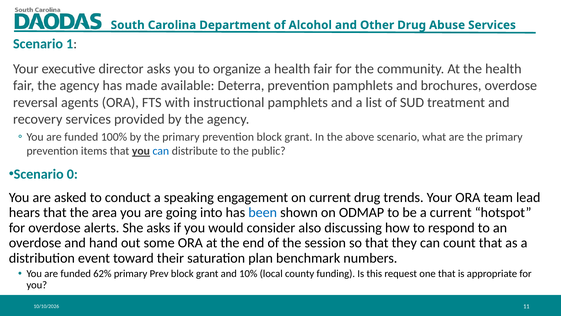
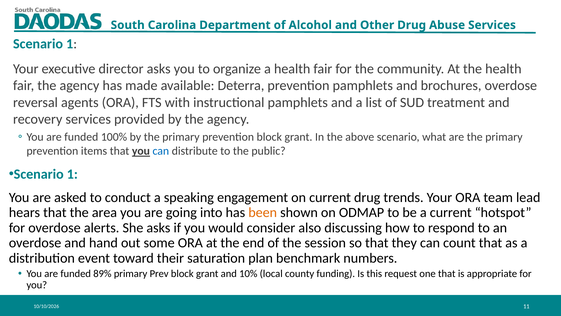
0 at (72, 174): 0 -> 1
been colour: blue -> orange
62%: 62% -> 89%
